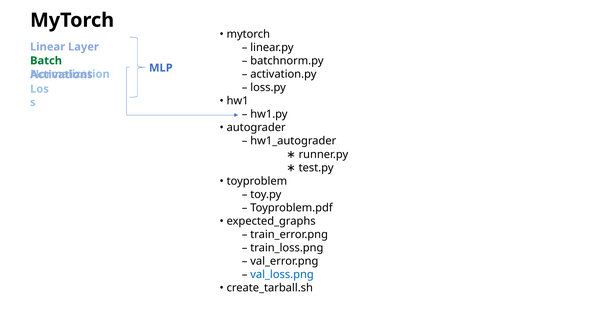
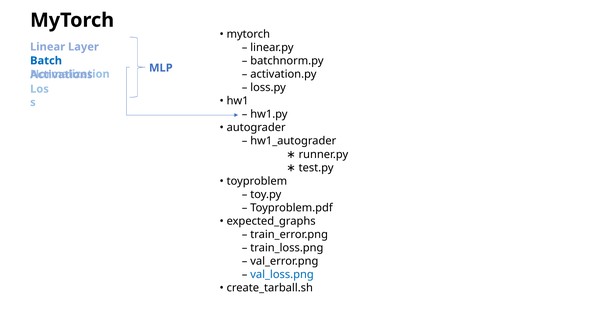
Batch colour: green -> blue
